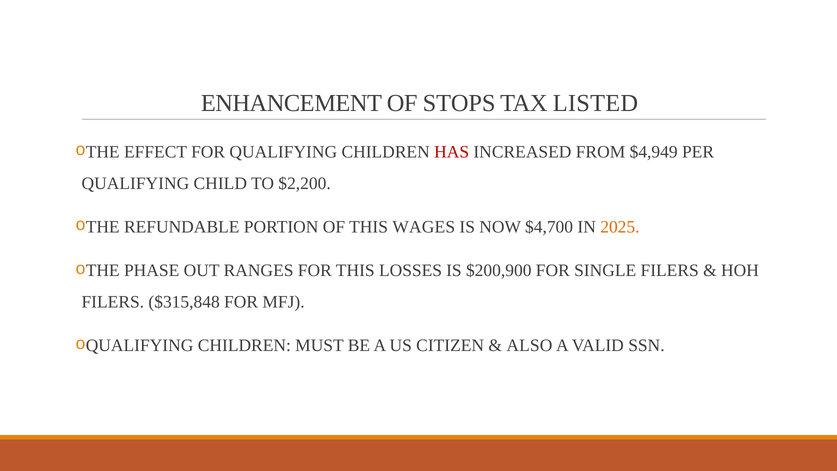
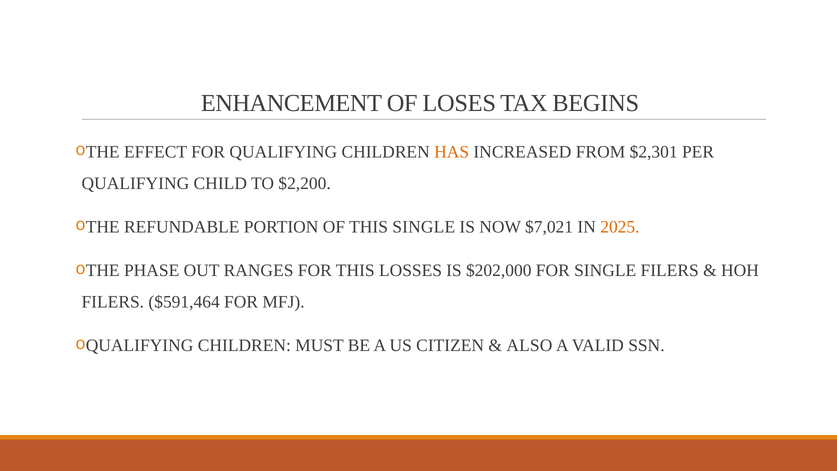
STOPS: STOPS -> LOSES
LISTED: LISTED -> BEGINS
HAS colour: red -> orange
$4,949: $4,949 -> $2,301
THIS WAGES: WAGES -> SINGLE
$4,700: $4,700 -> $7,021
$200,900: $200,900 -> $202,000
$315,848: $315,848 -> $591,464
